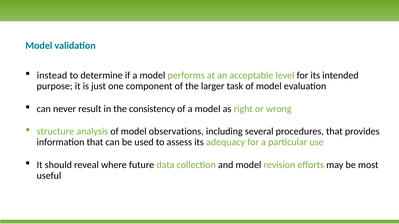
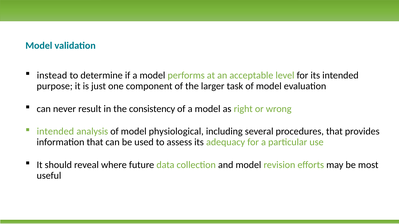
structure at (55, 132): structure -> intended
observations: observations -> physiological
